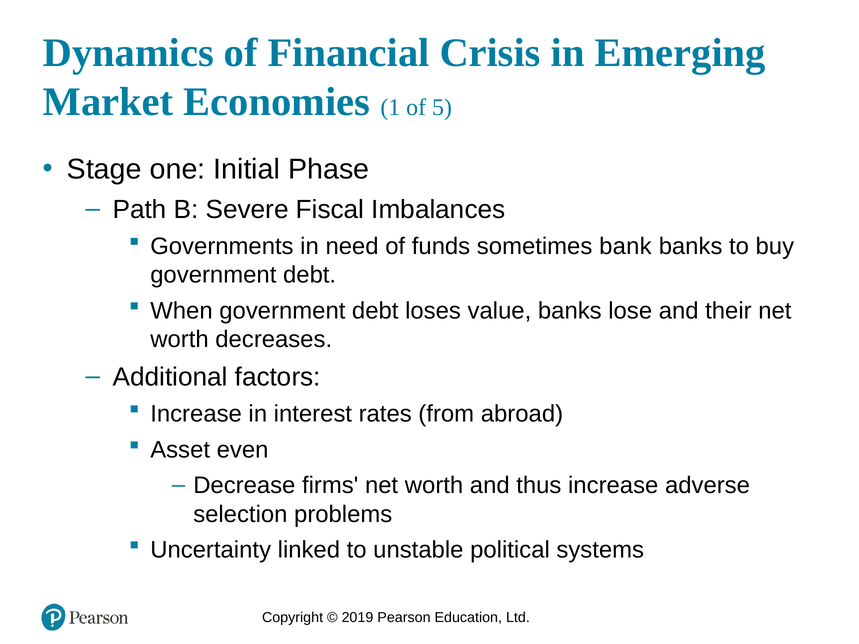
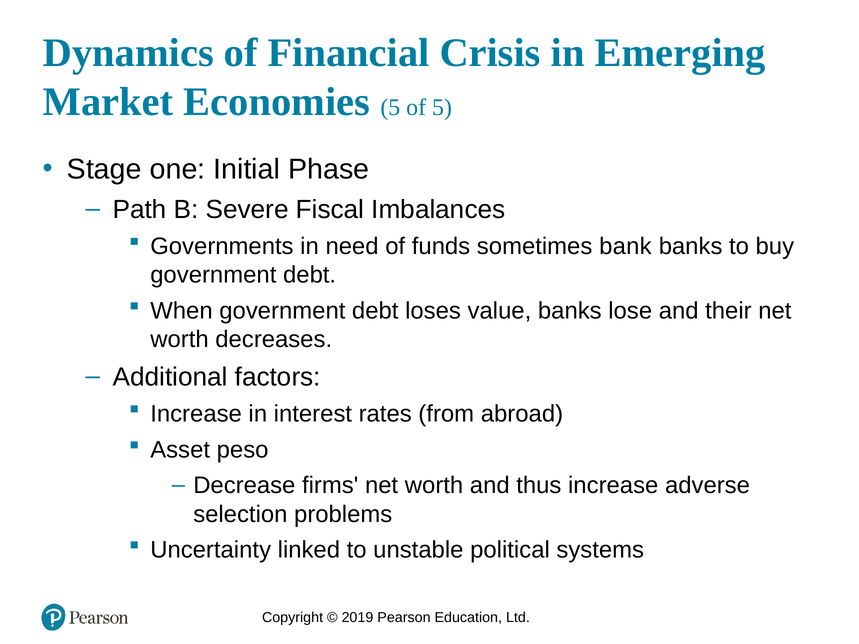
Economies 1: 1 -> 5
even: even -> peso
